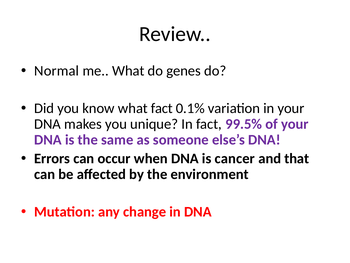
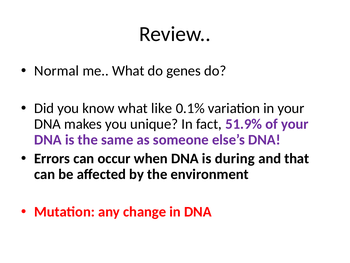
what fact: fact -> like
99.5%: 99.5% -> 51.9%
cancer: cancer -> during
